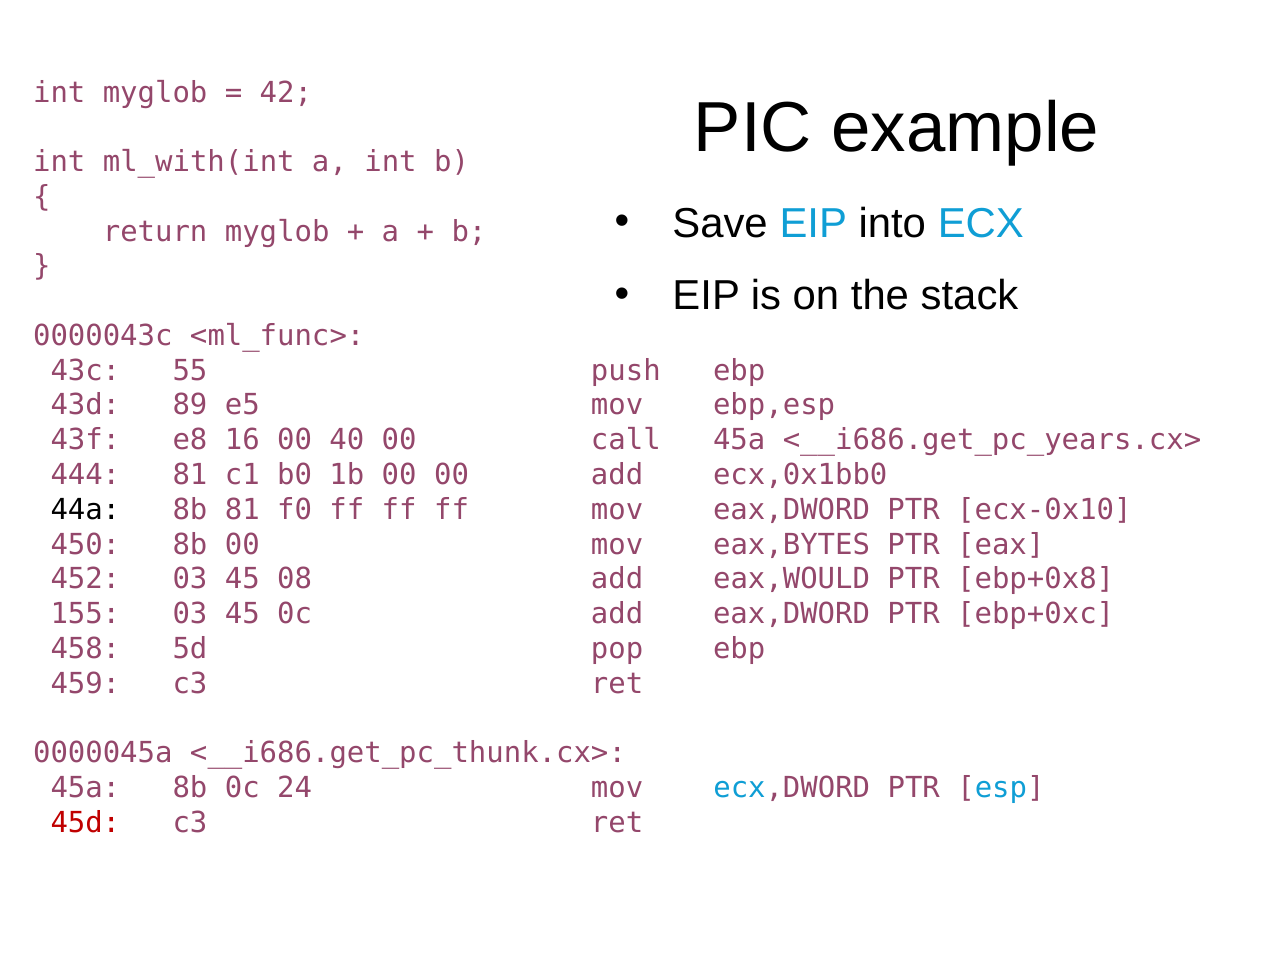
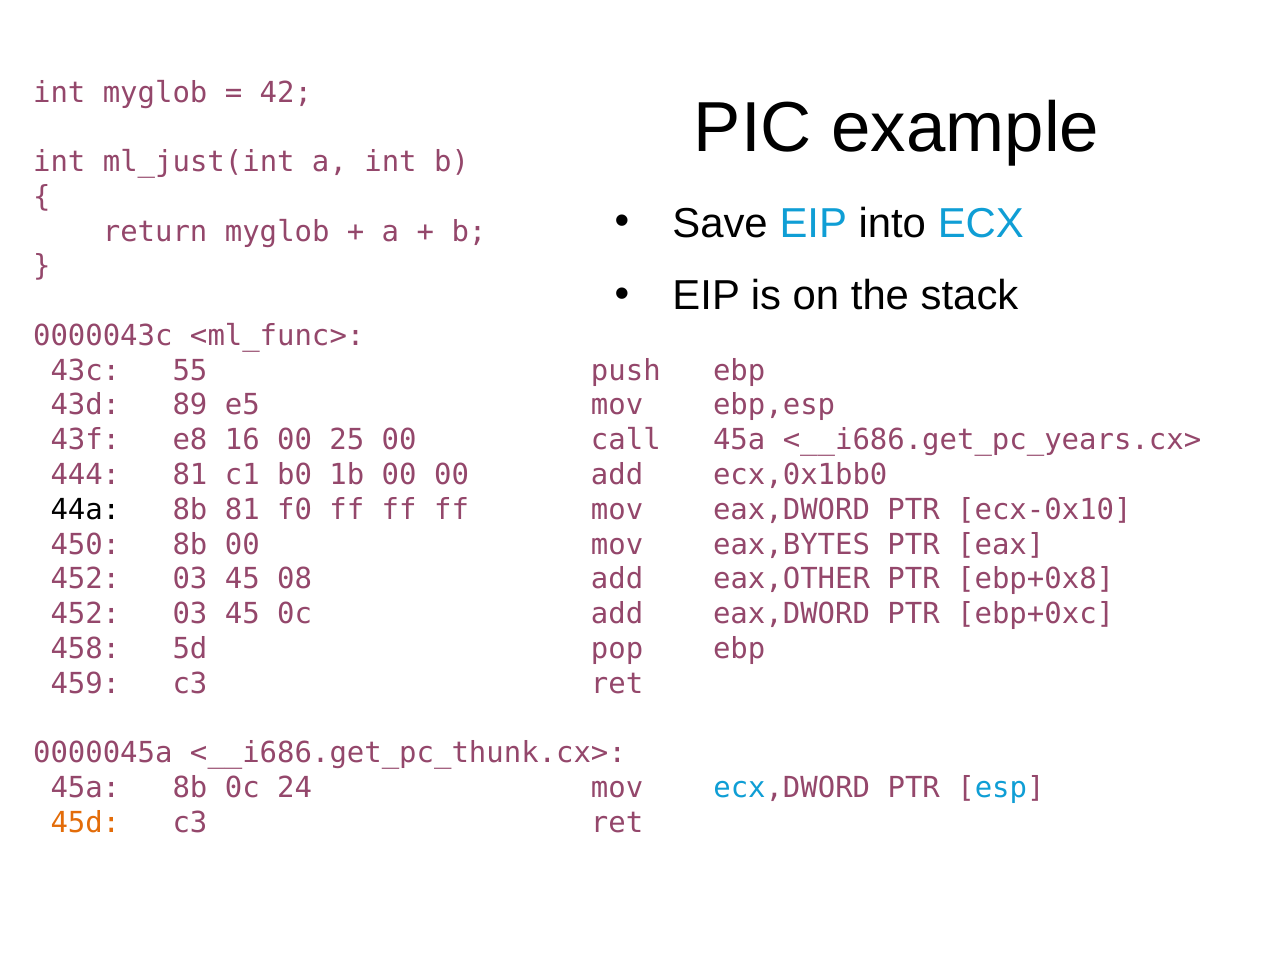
ml_with(int: ml_with(int -> ml_just(int
40: 40 -> 25
eax,WOULD: eax,WOULD -> eax,OTHER
155 at (85, 614): 155 -> 452
45d colour: red -> orange
